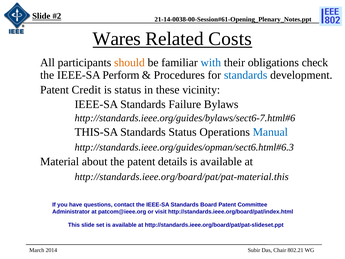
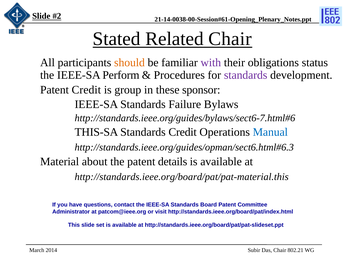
Wares: Wares -> Stated
Related Costs: Costs -> Chair
with colour: blue -> purple
check: check -> status
standards at (246, 75) colour: blue -> purple
is status: status -> group
vicinity: vicinity -> sponsor
Standards Status: Status -> Credit
